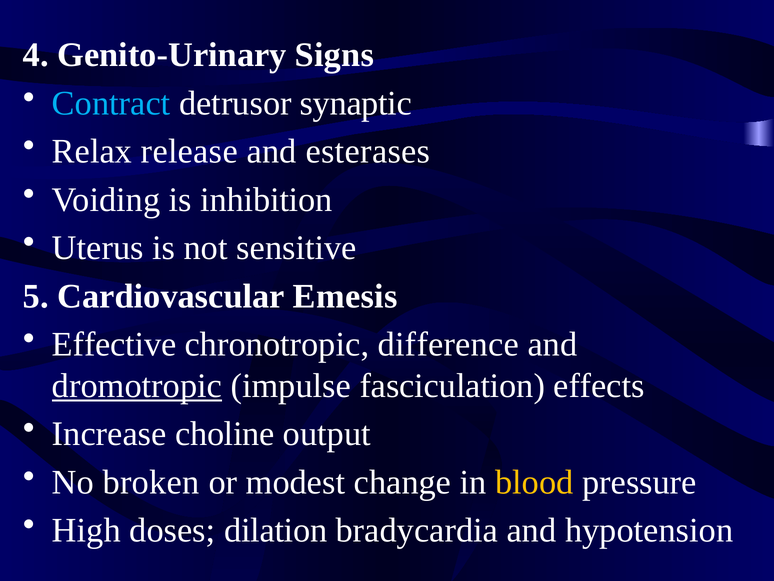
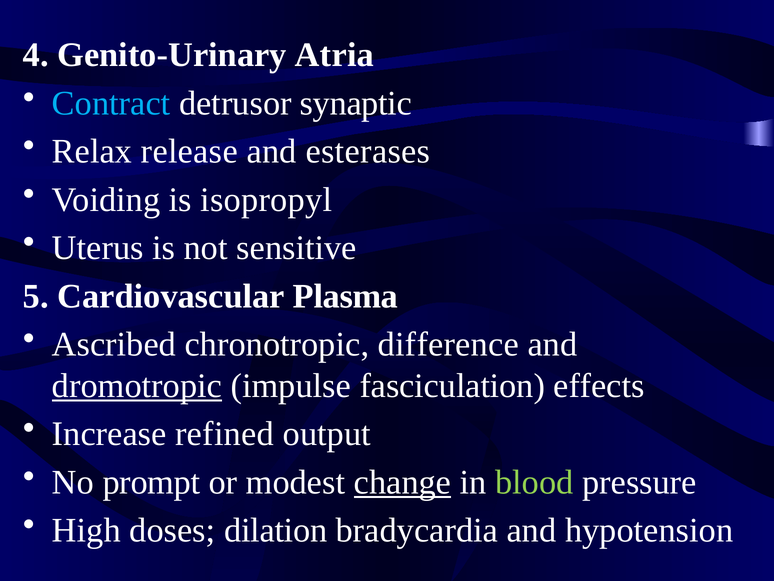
Signs: Signs -> Atria
inhibition: inhibition -> isopropyl
Emesis: Emesis -> Plasma
Effective: Effective -> Ascribed
choline: choline -> refined
broken: broken -> prompt
change underline: none -> present
blood colour: yellow -> light green
